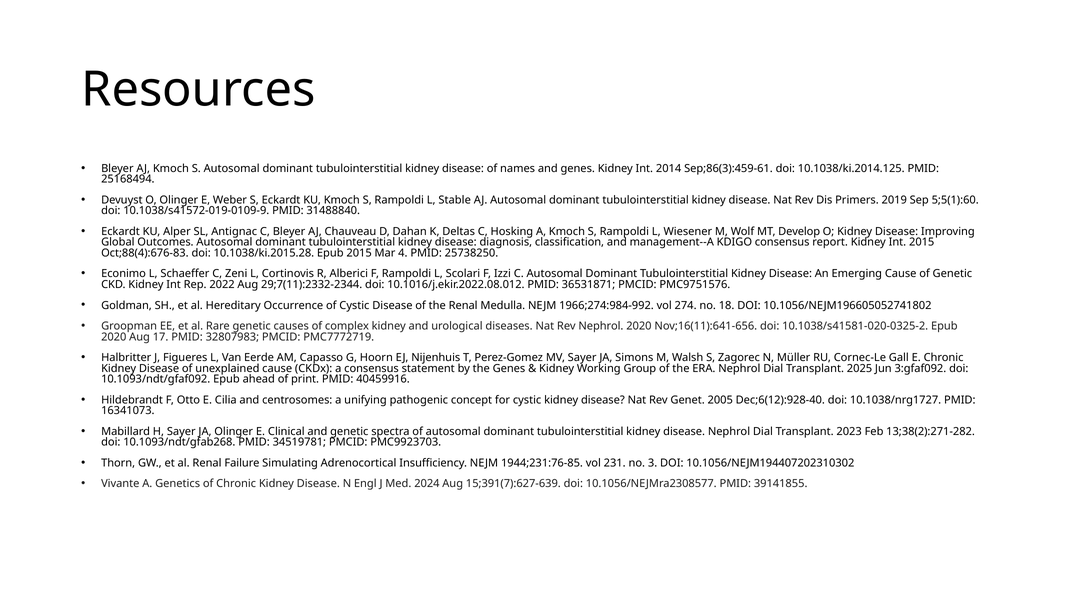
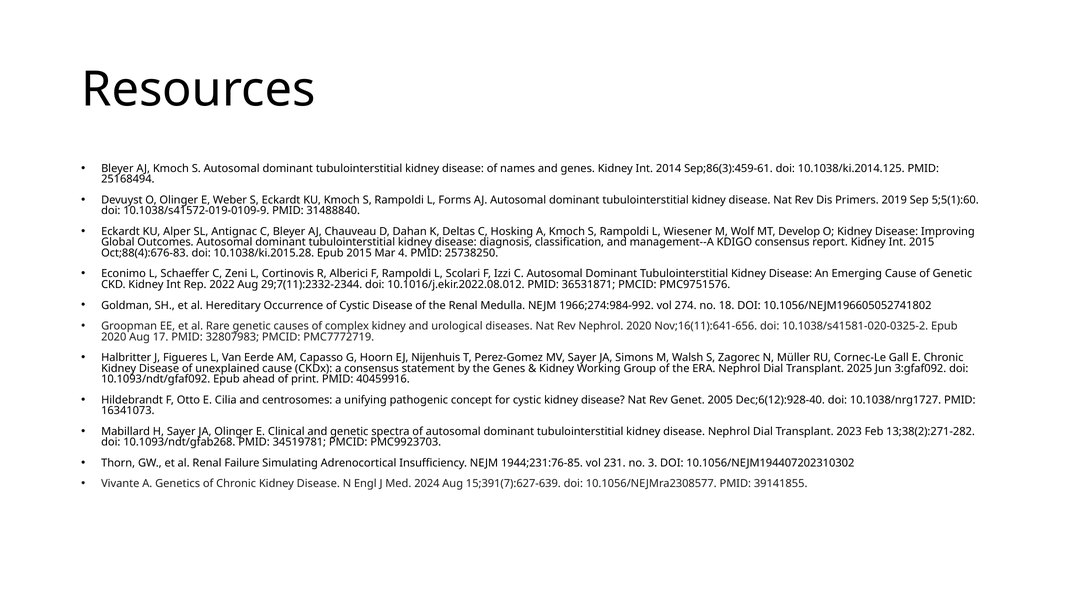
Stable: Stable -> Forms
